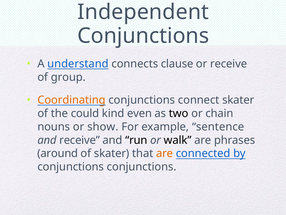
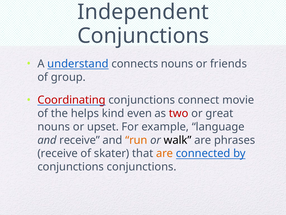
connects clause: clause -> nouns
or receive: receive -> friends
Coordinating colour: orange -> red
connect skater: skater -> movie
could: could -> helps
two colour: black -> red
chain: chain -> great
show: show -> upset
sentence: sentence -> language
run colour: black -> orange
around at (58, 153): around -> receive
